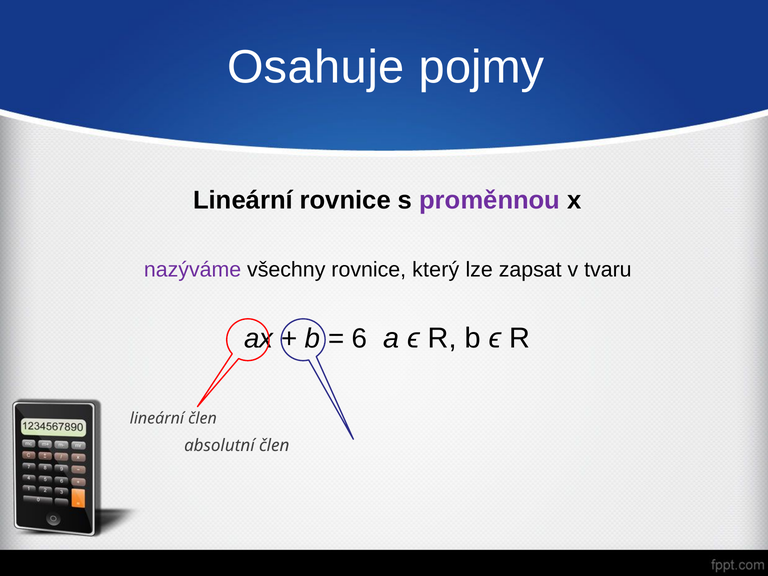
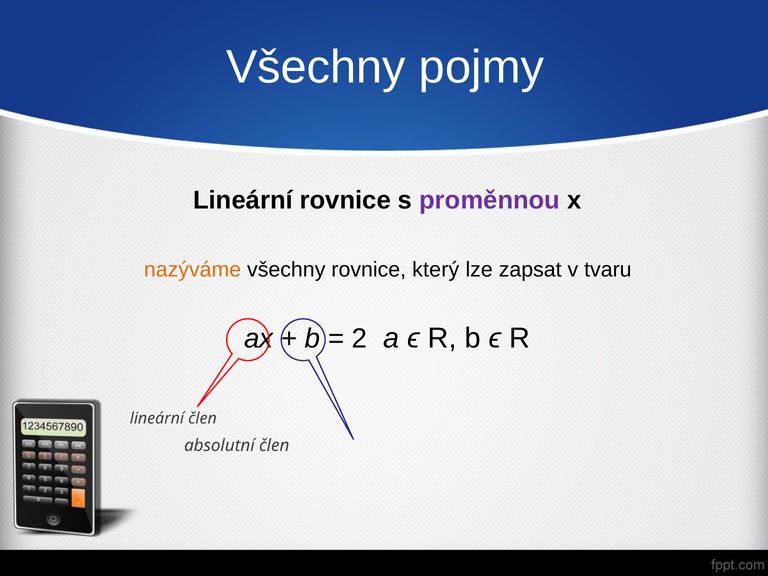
Osahuje at (316, 67): Osahuje -> Všechny
nazýváme colour: purple -> orange
6: 6 -> 2
